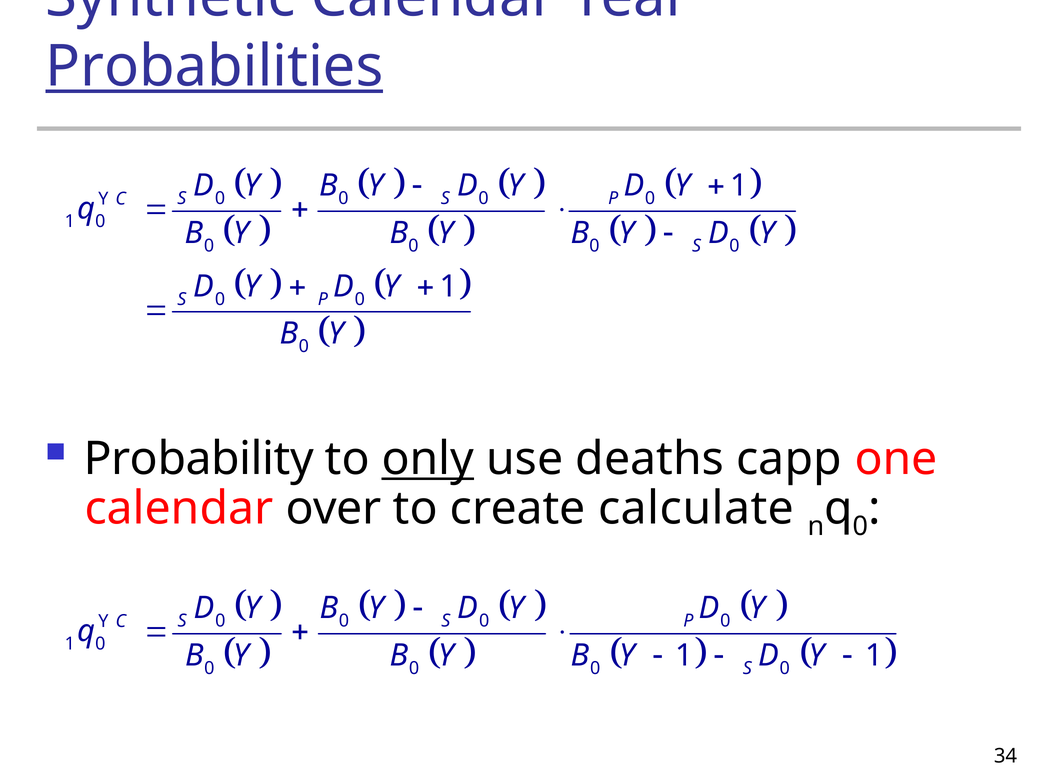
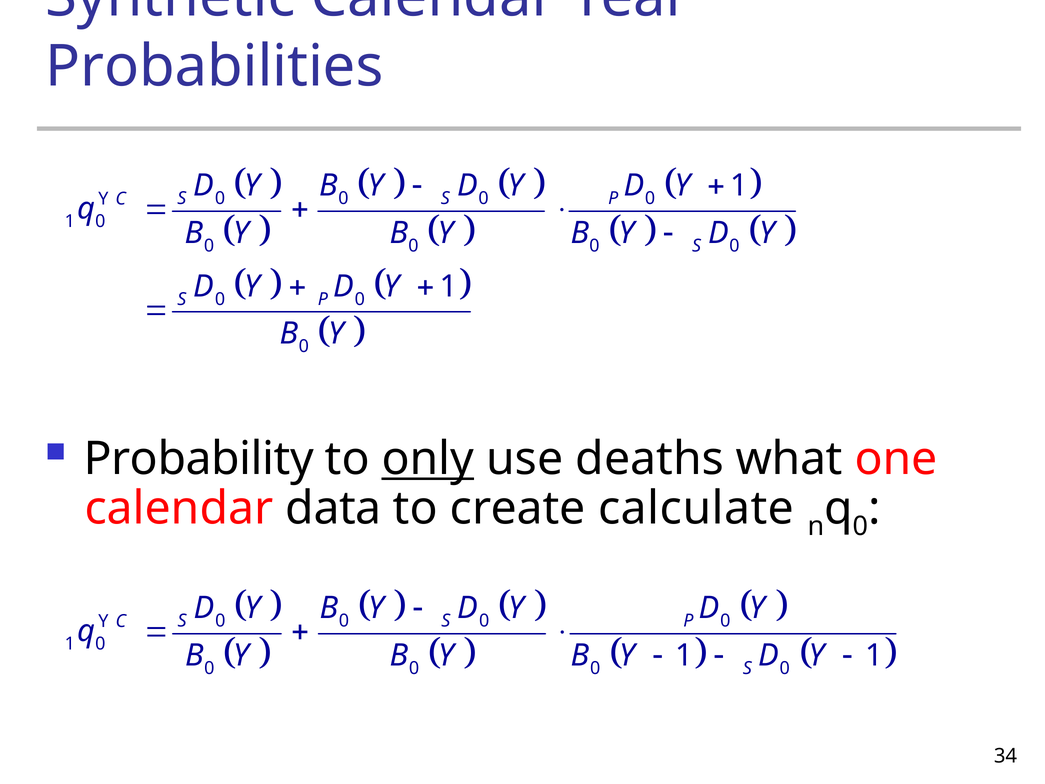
Probabilities underline: present -> none
capp: capp -> what
over: over -> data
